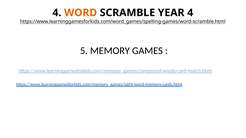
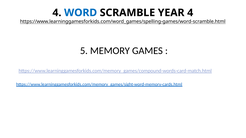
WORD colour: orange -> blue
